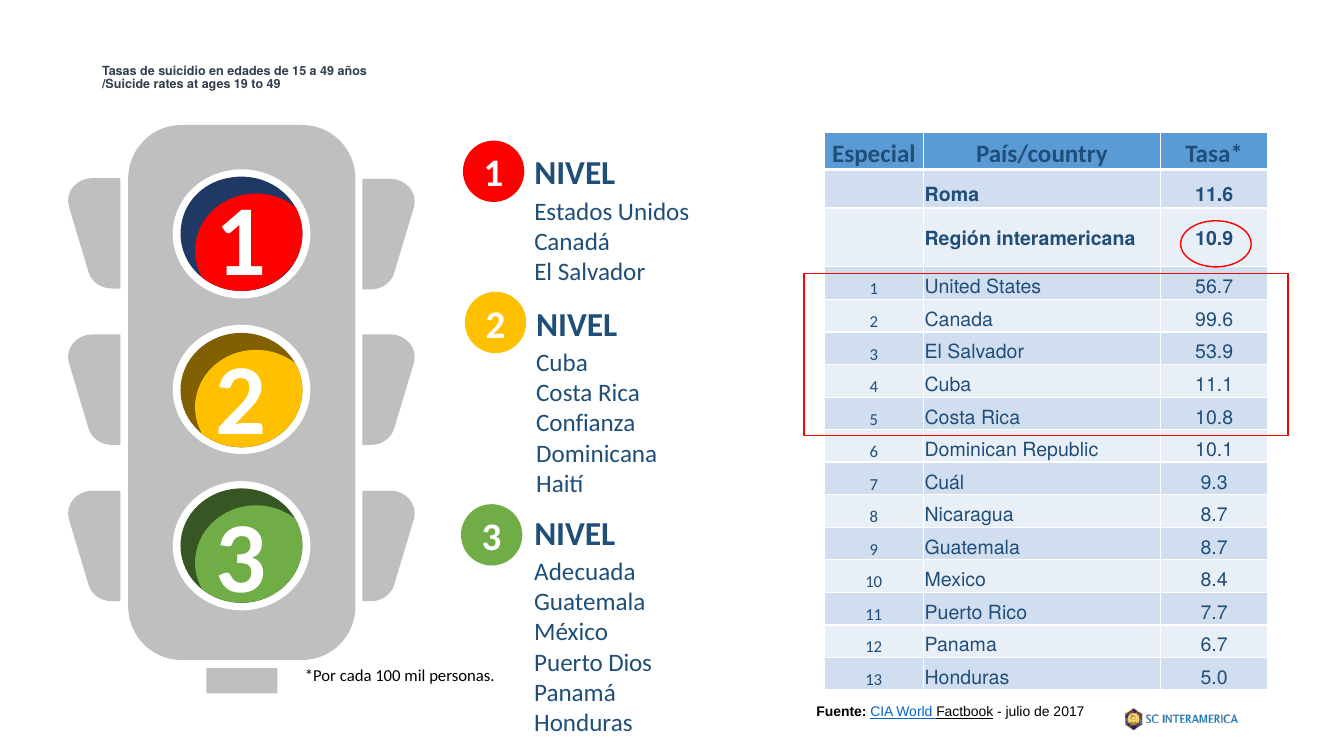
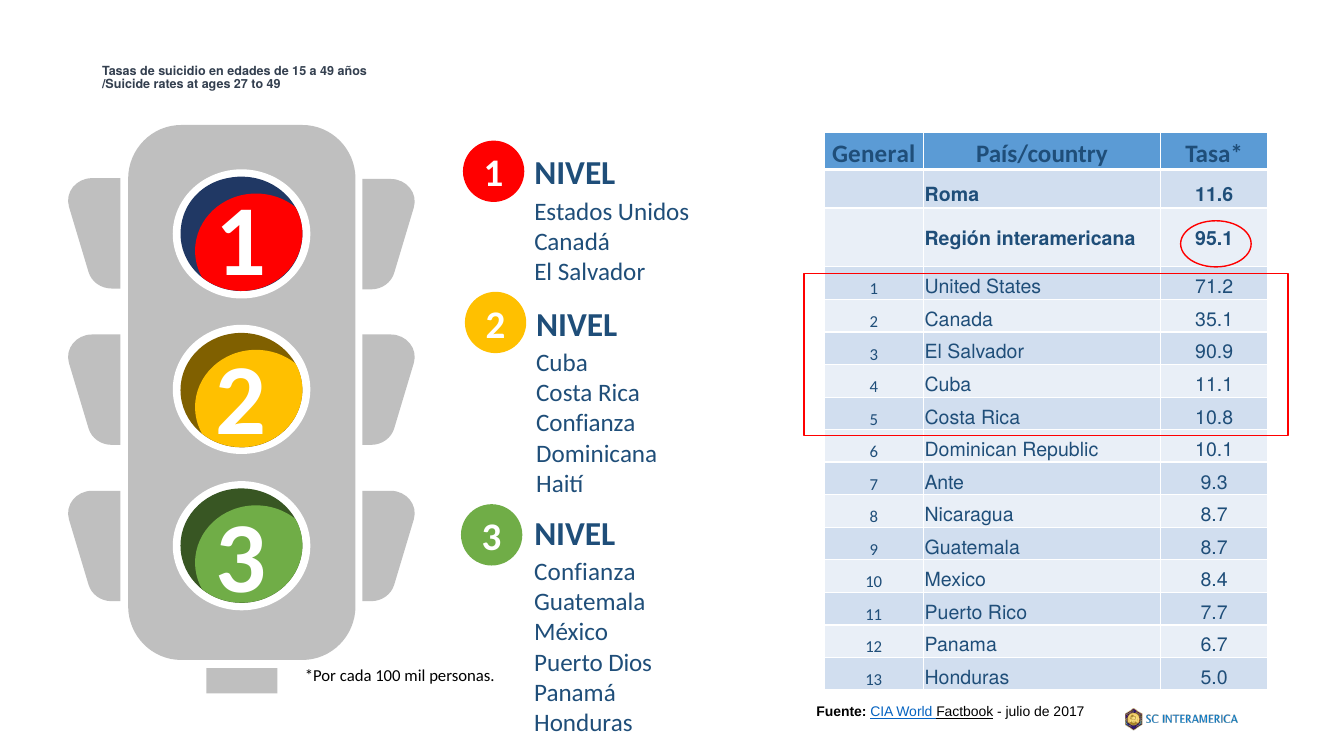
19: 19 -> 27
Especial: Especial -> General
10.9: 10.9 -> 95.1
56.7: 56.7 -> 71.2
99.6: 99.6 -> 35.1
53.9: 53.9 -> 90.9
Cuál: Cuál -> Ante
Adecuada at (585, 573): Adecuada -> Confianza
